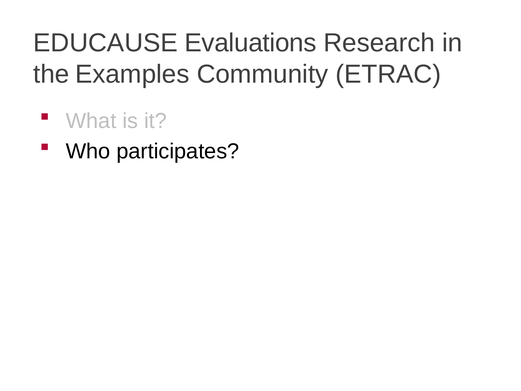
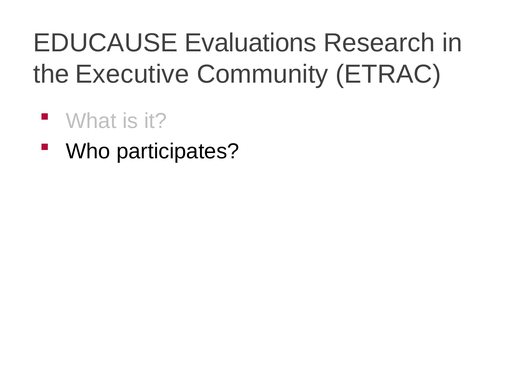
Examples: Examples -> Executive
